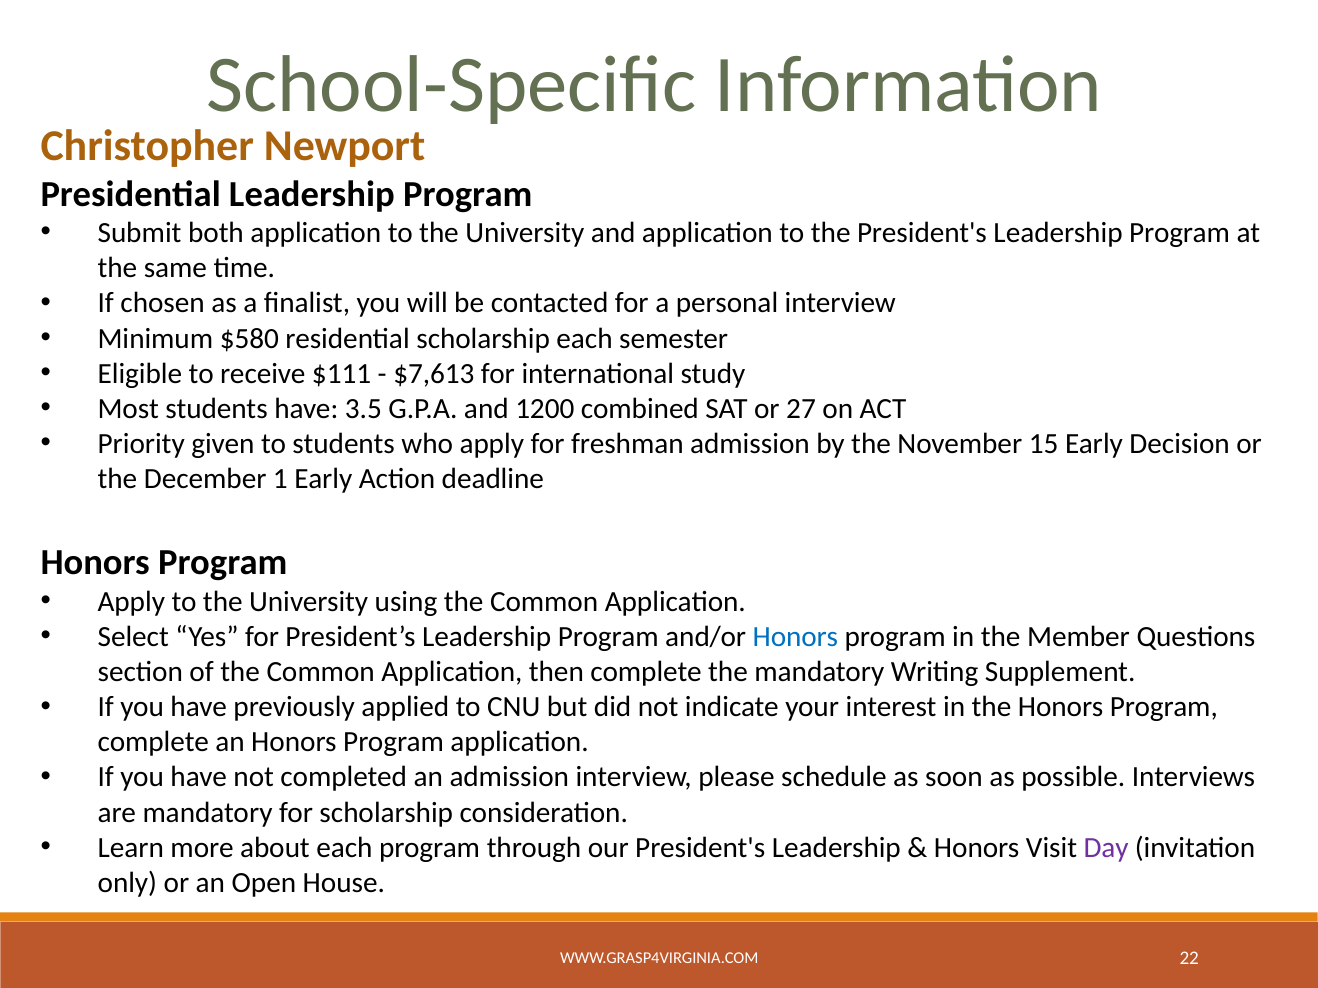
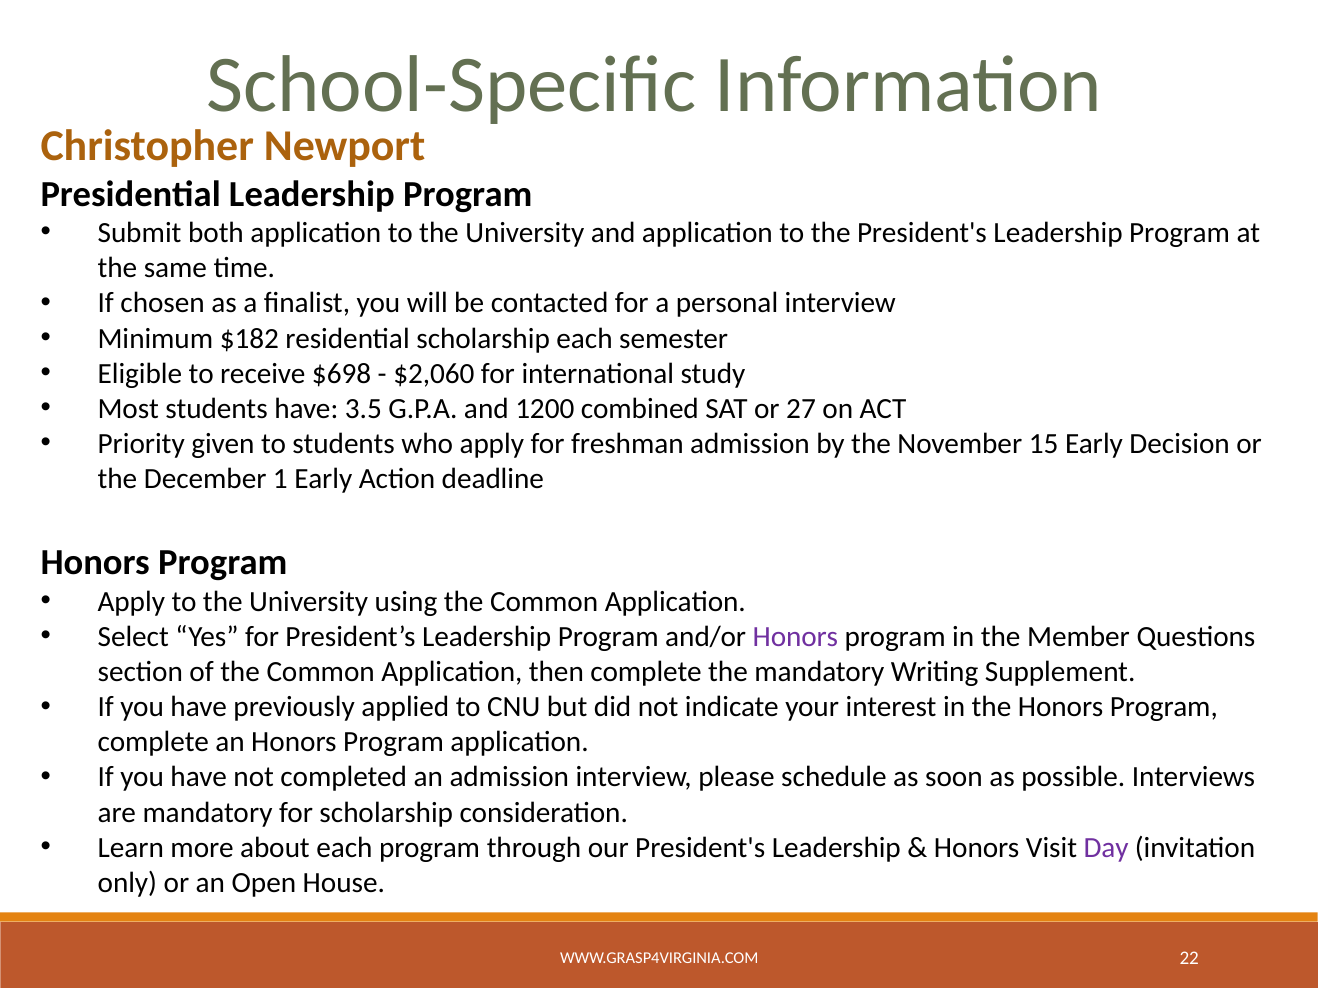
$580: $580 -> $182
$111: $111 -> $698
$7,613: $7,613 -> $2,060
Honors at (795, 637) colour: blue -> purple
